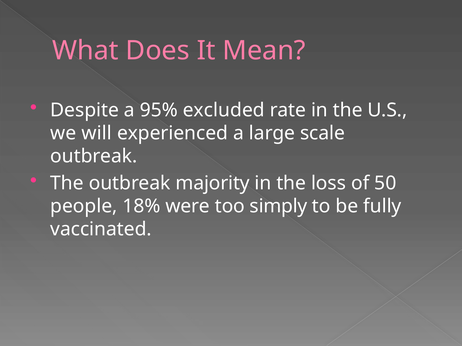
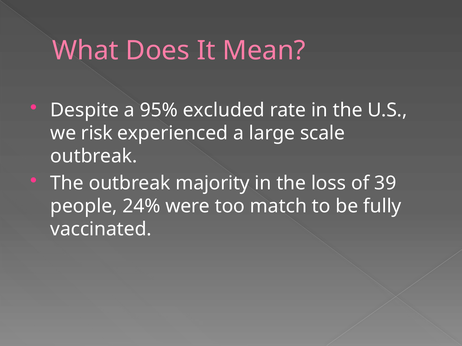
will: will -> risk
50: 50 -> 39
18%: 18% -> 24%
simply: simply -> match
